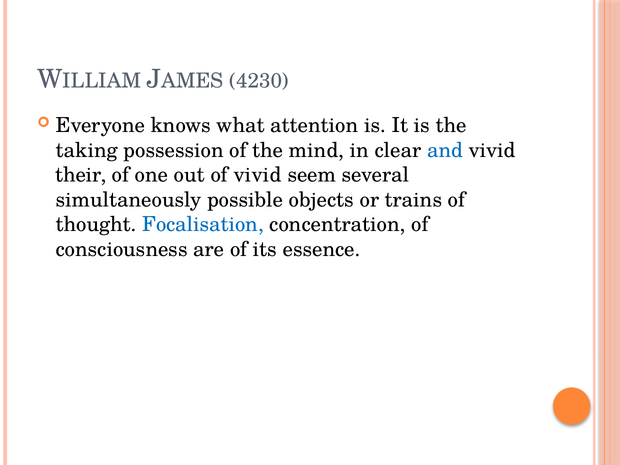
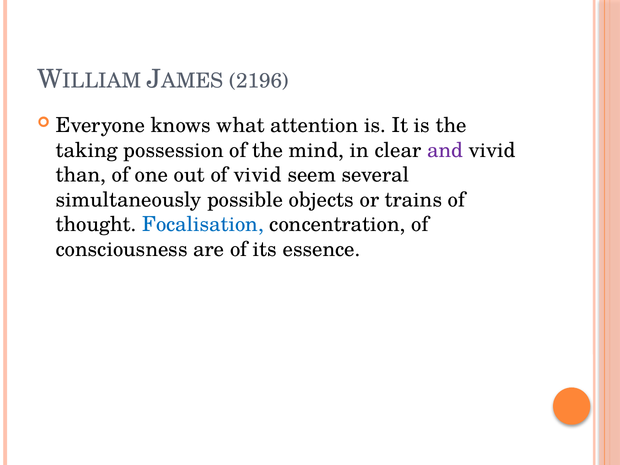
4230: 4230 -> 2196
and colour: blue -> purple
their: their -> than
